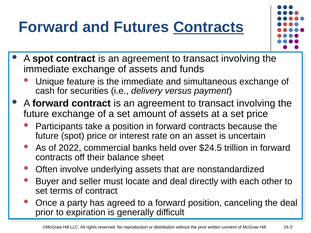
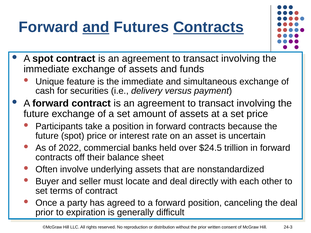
and at (96, 27) underline: none -> present
